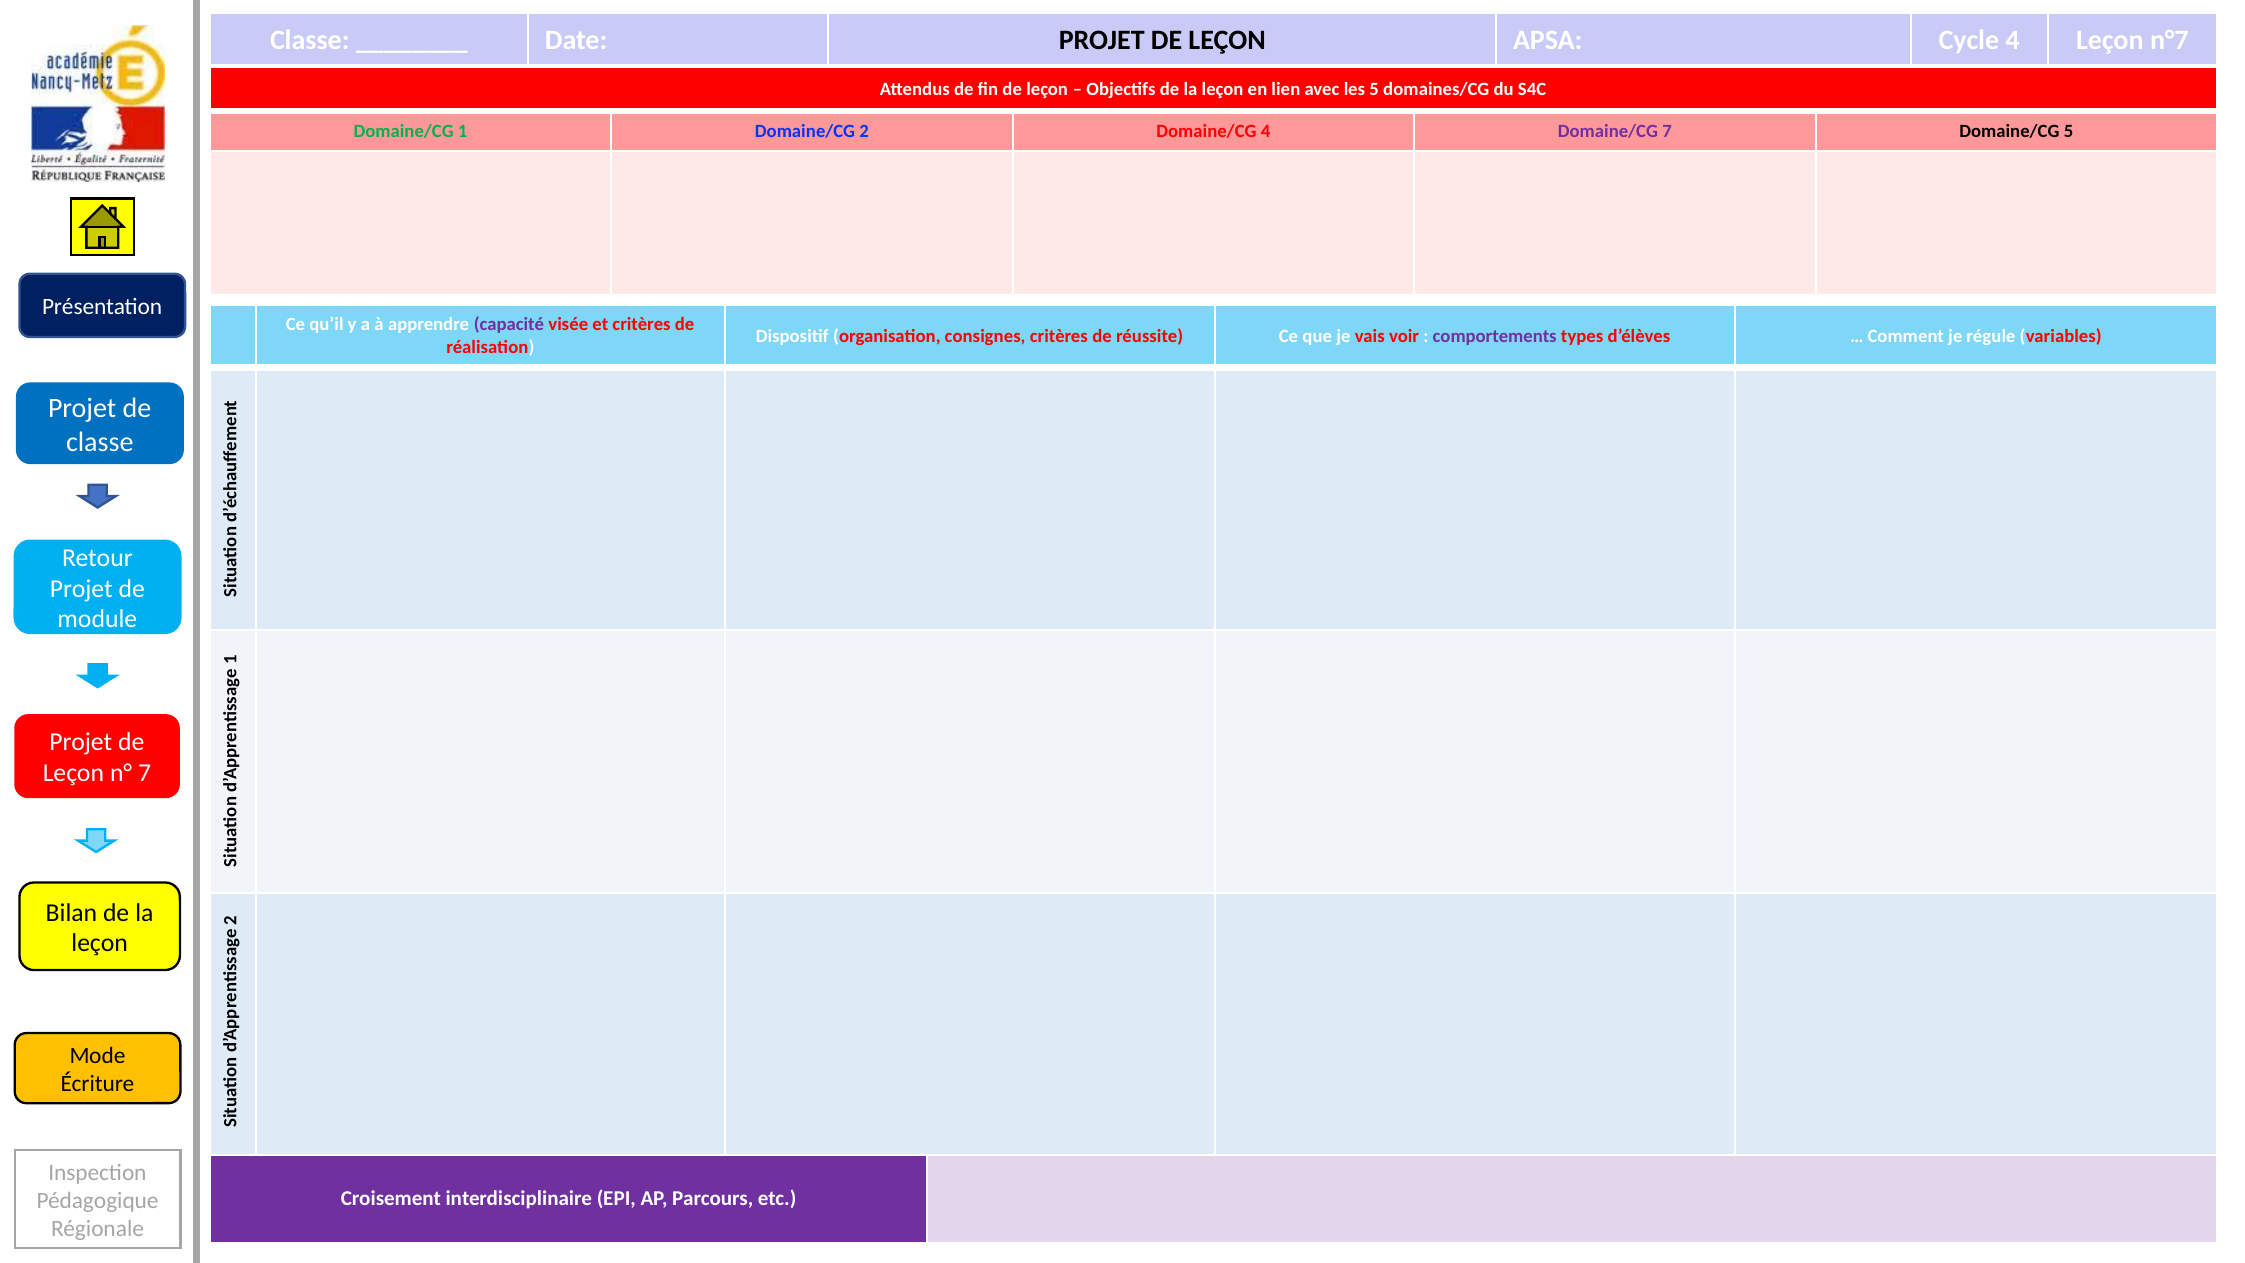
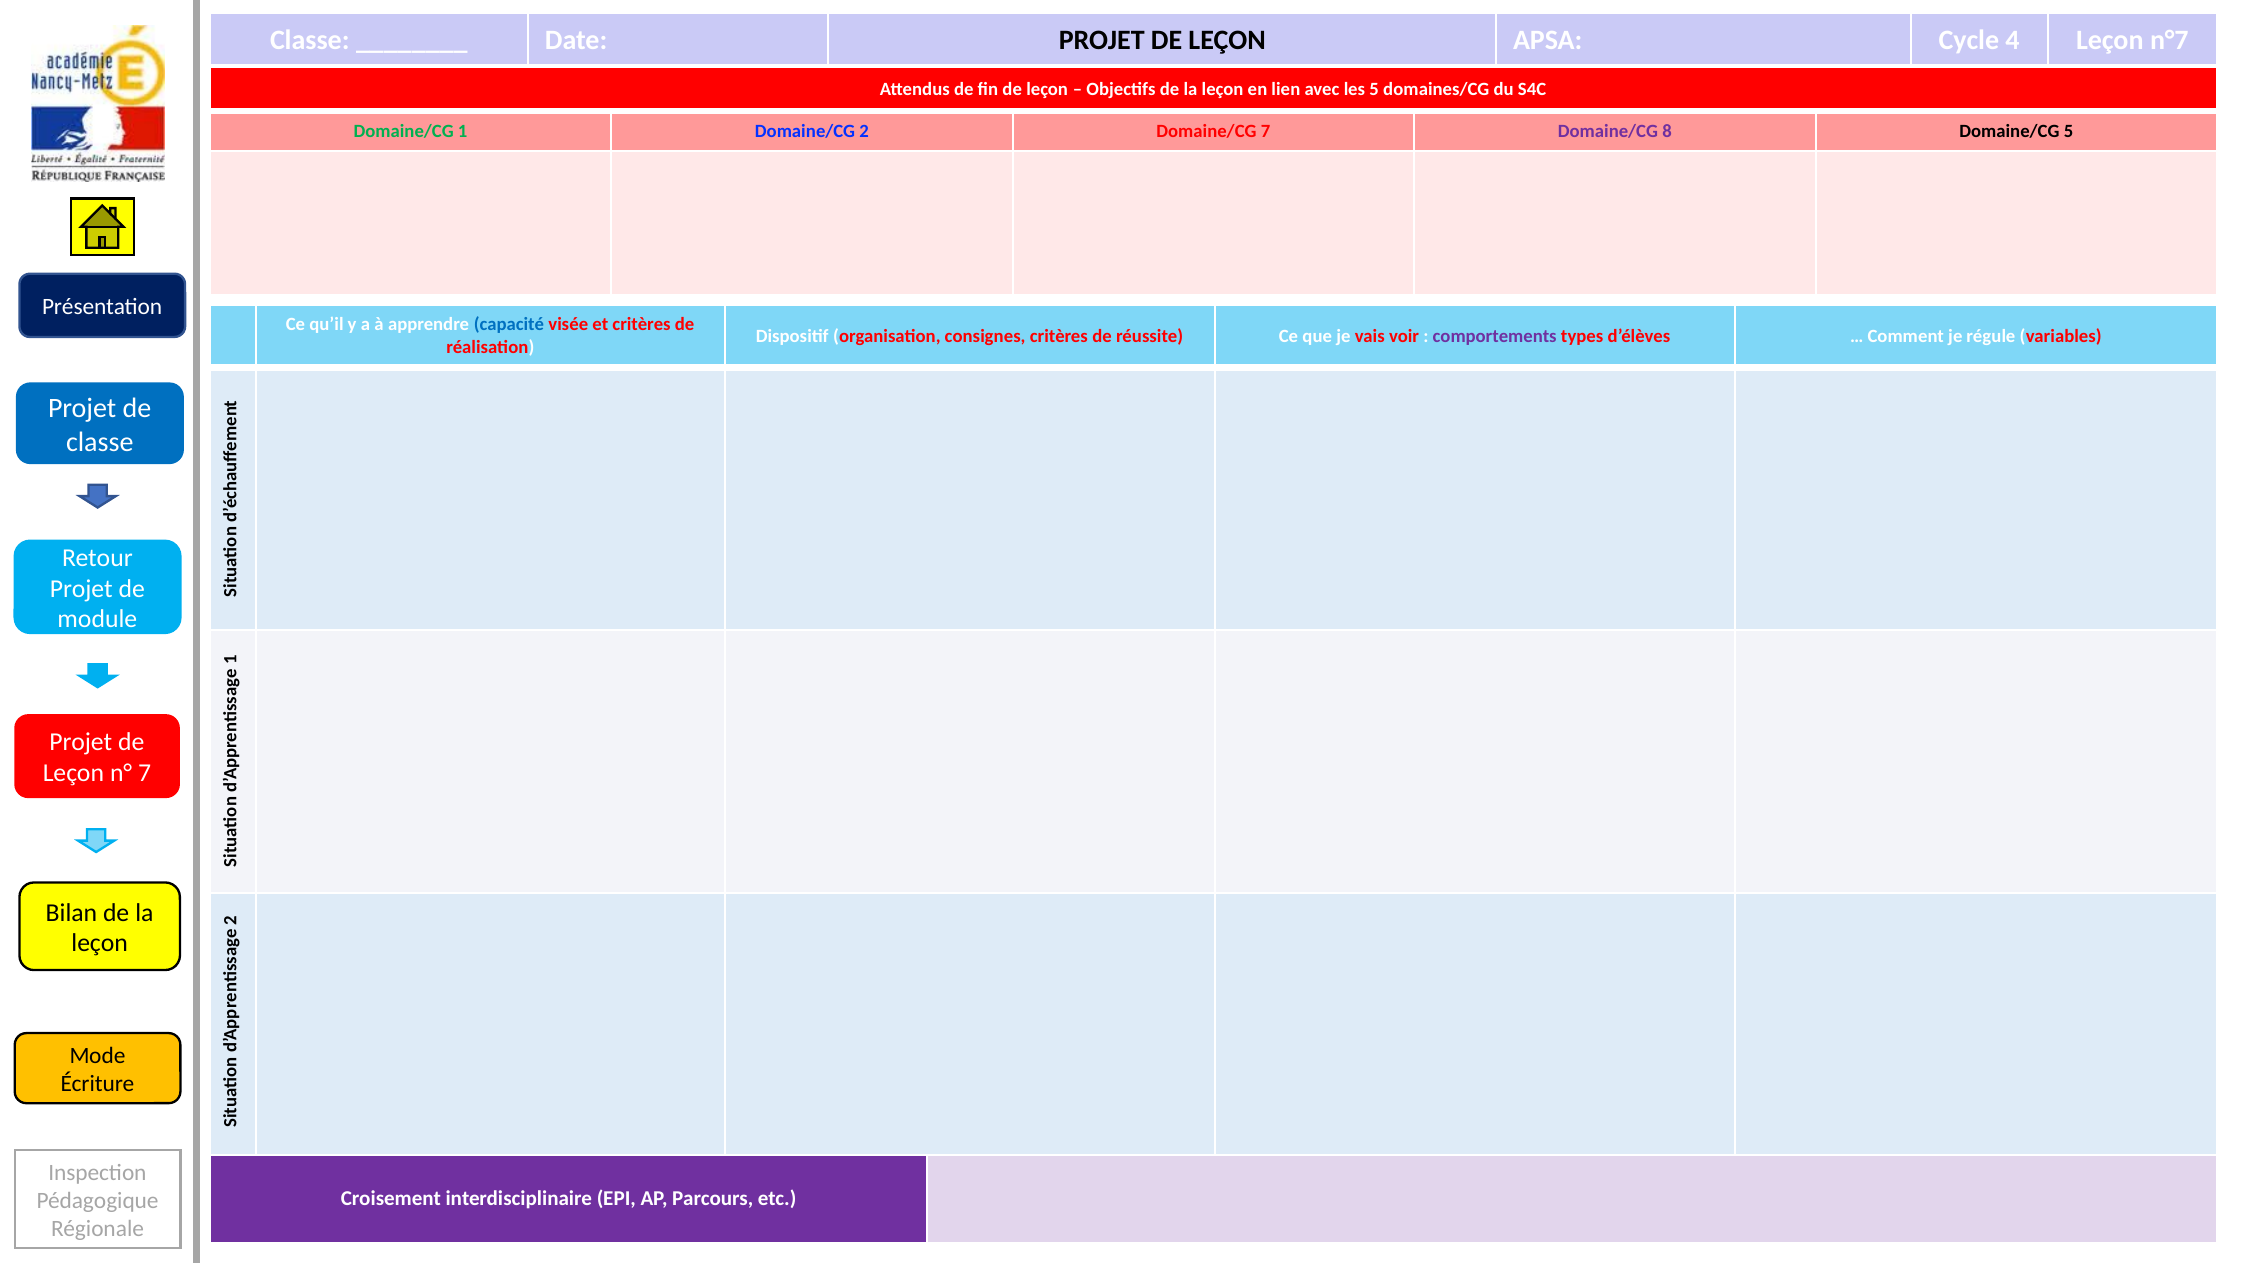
Domaine/CG 4: 4 -> 7
Domaine/CG 7: 7 -> 8
capacité colour: purple -> blue
